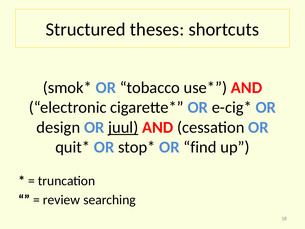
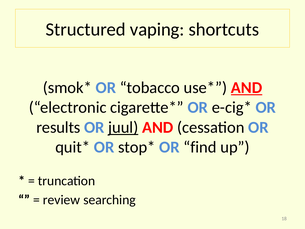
theses: theses -> vaping
AND at (247, 88) underline: none -> present
design: design -> results
